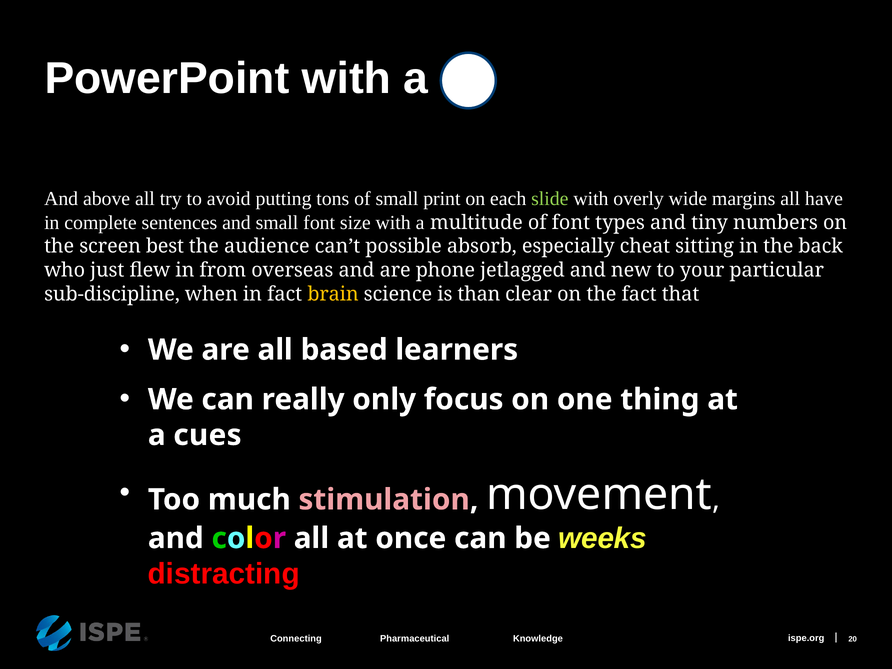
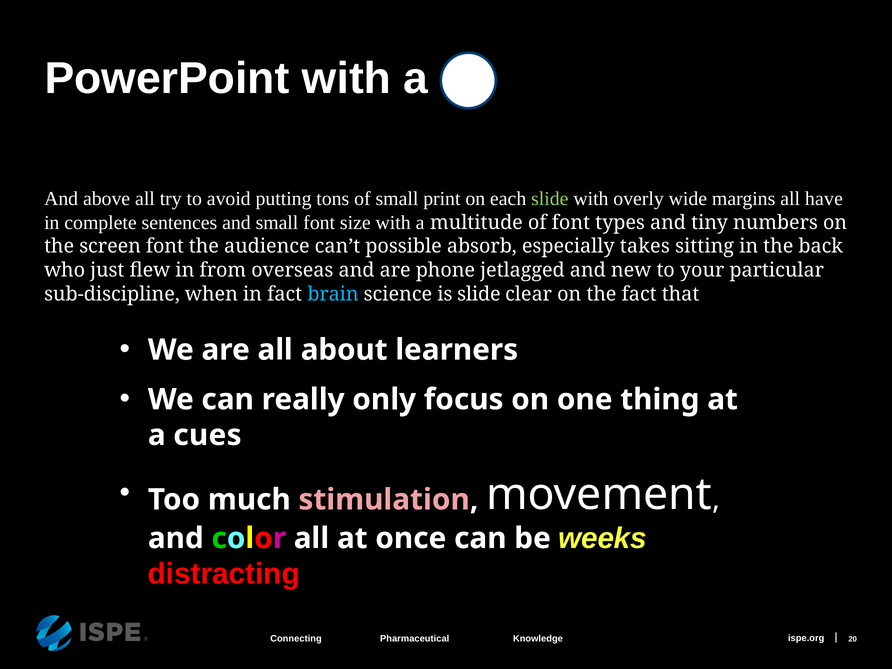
screen best: best -> font
cheat: cheat -> takes
brain colour: yellow -> light blue
is than: than -> slide
based: based -> about
